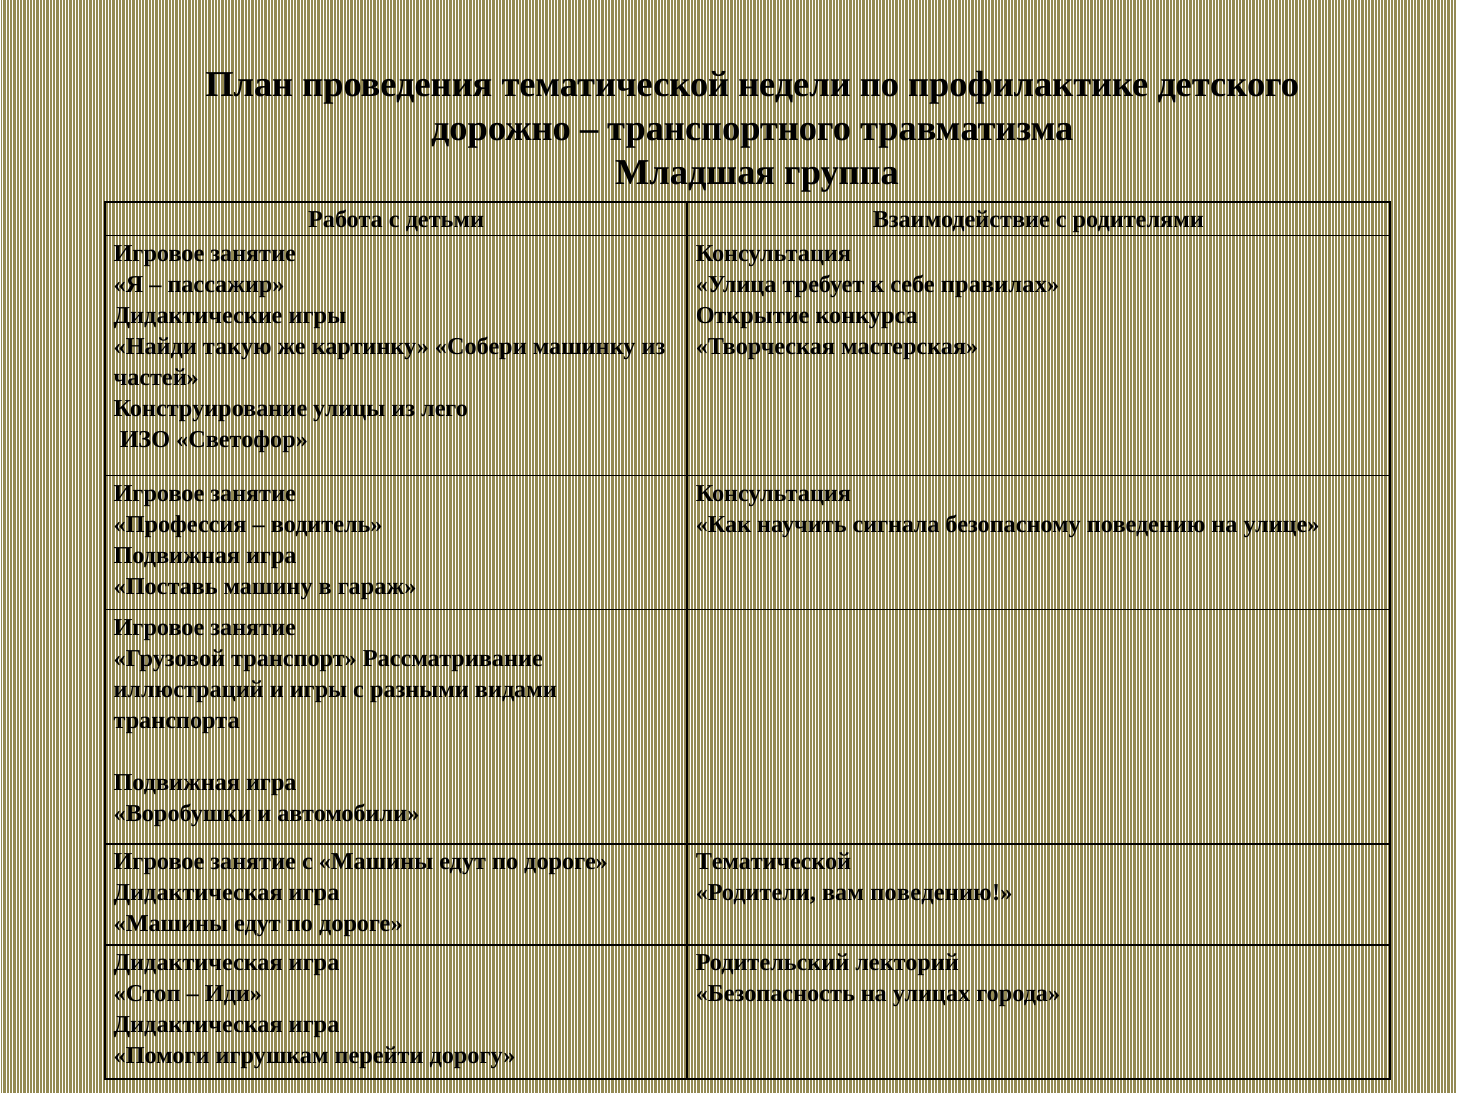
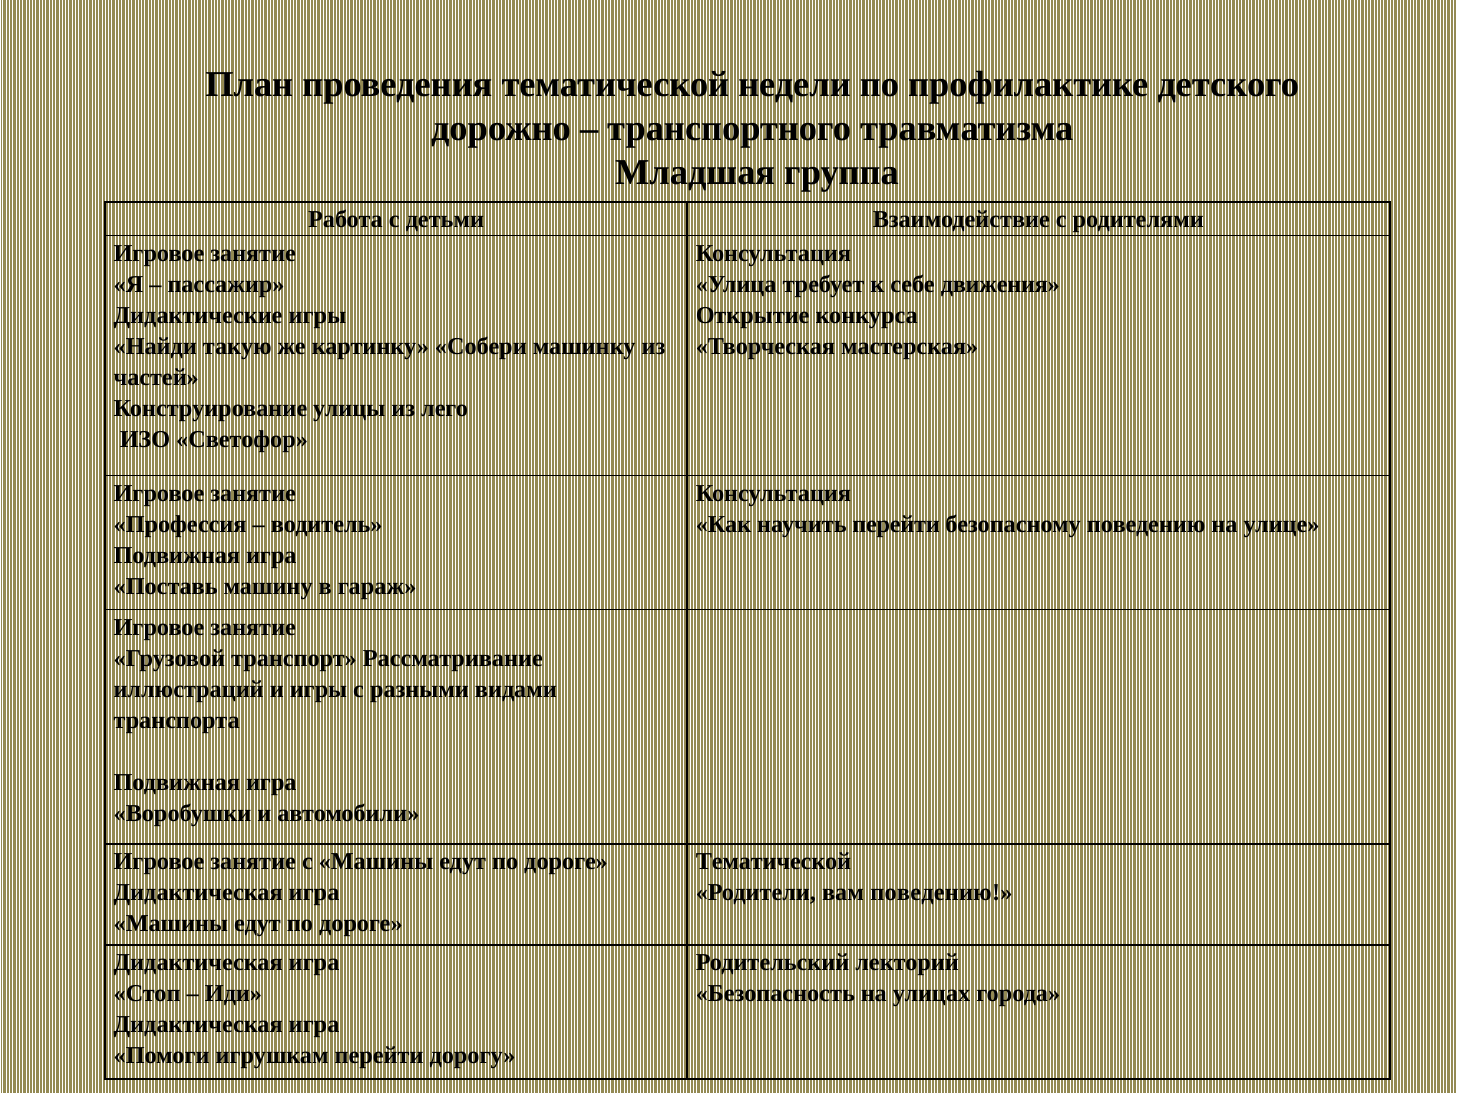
правилах: правилах -> движения
научить сигнала: сигнала -> перейти
